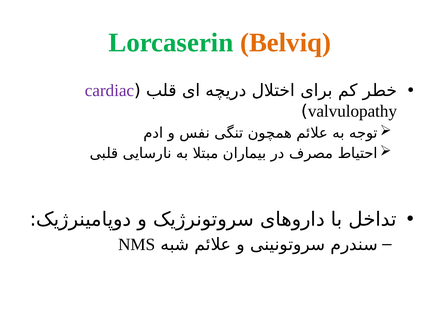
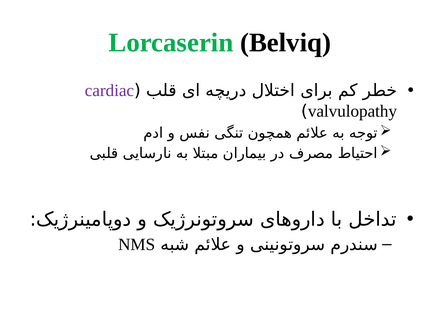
Belviq colour: orange -> black
